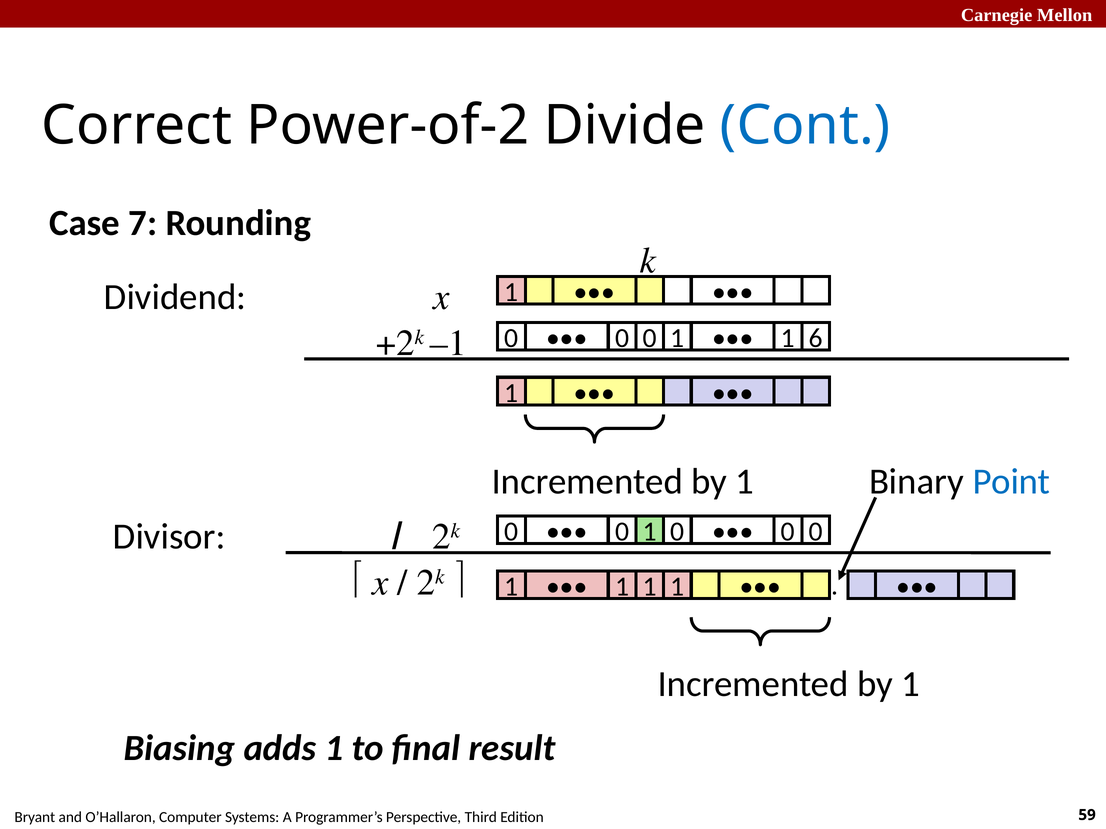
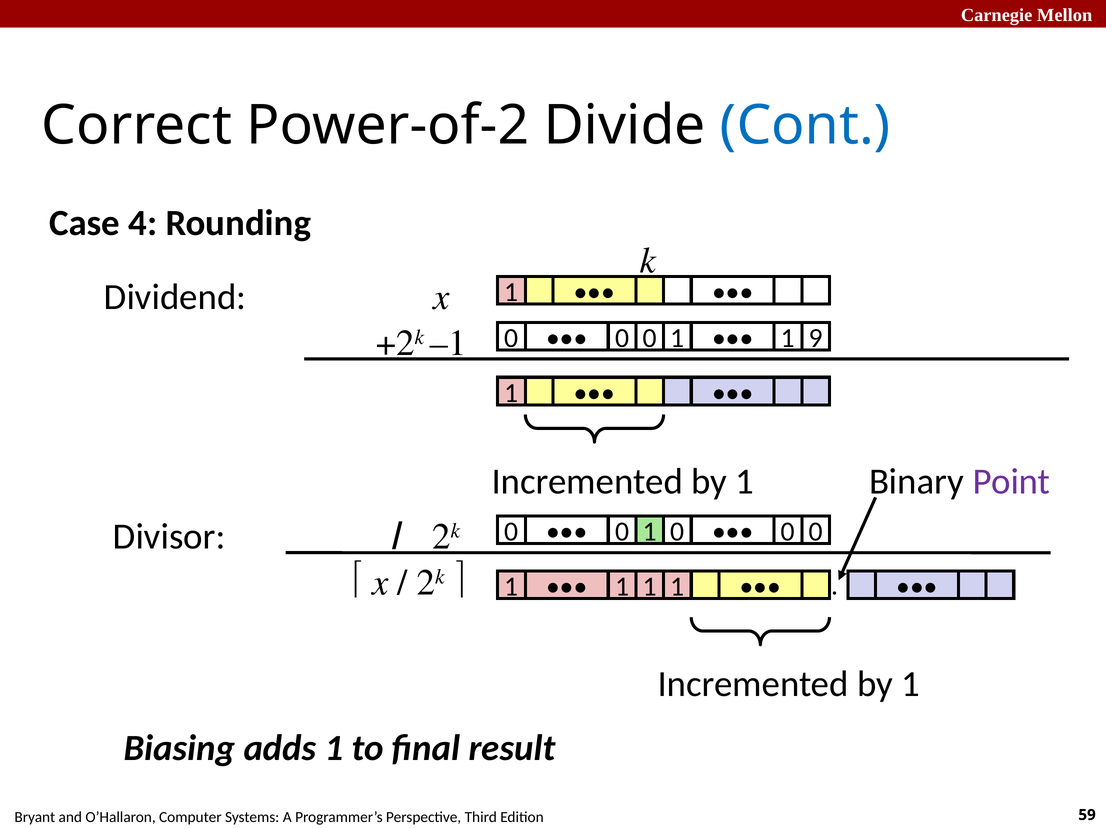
7: 7 -> 4
6: 6 -> 9
Point colour: blue -> purple
